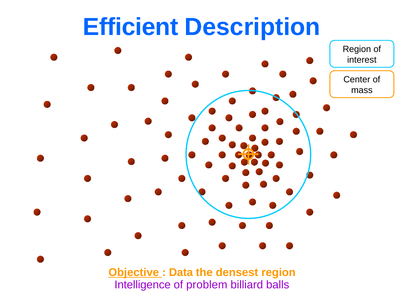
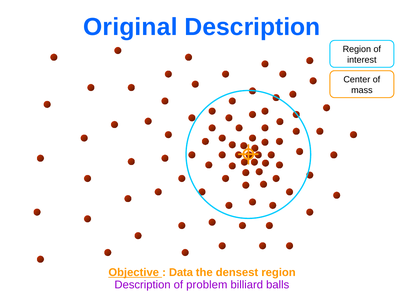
Efficient: Efficient -> Original
Intelligence at (143, 285): Intelligence -> Description
